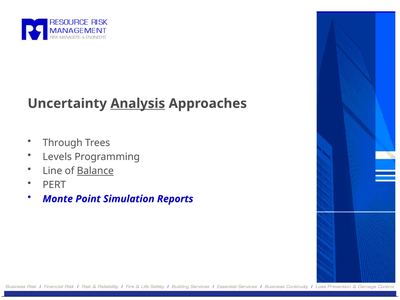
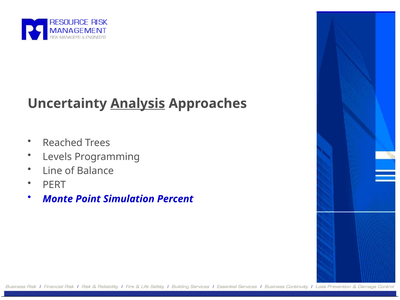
Through: Through -> Reached
Balance underline: present -> none
Reports: Reports -> Percent
